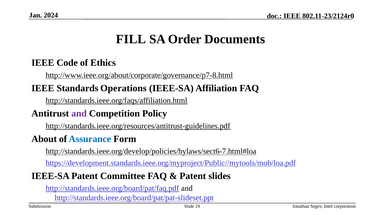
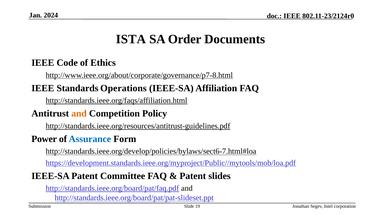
FILL: FILL -> ISTA
and at (79, 113) colour: purple -> orange
About: About -> Power
